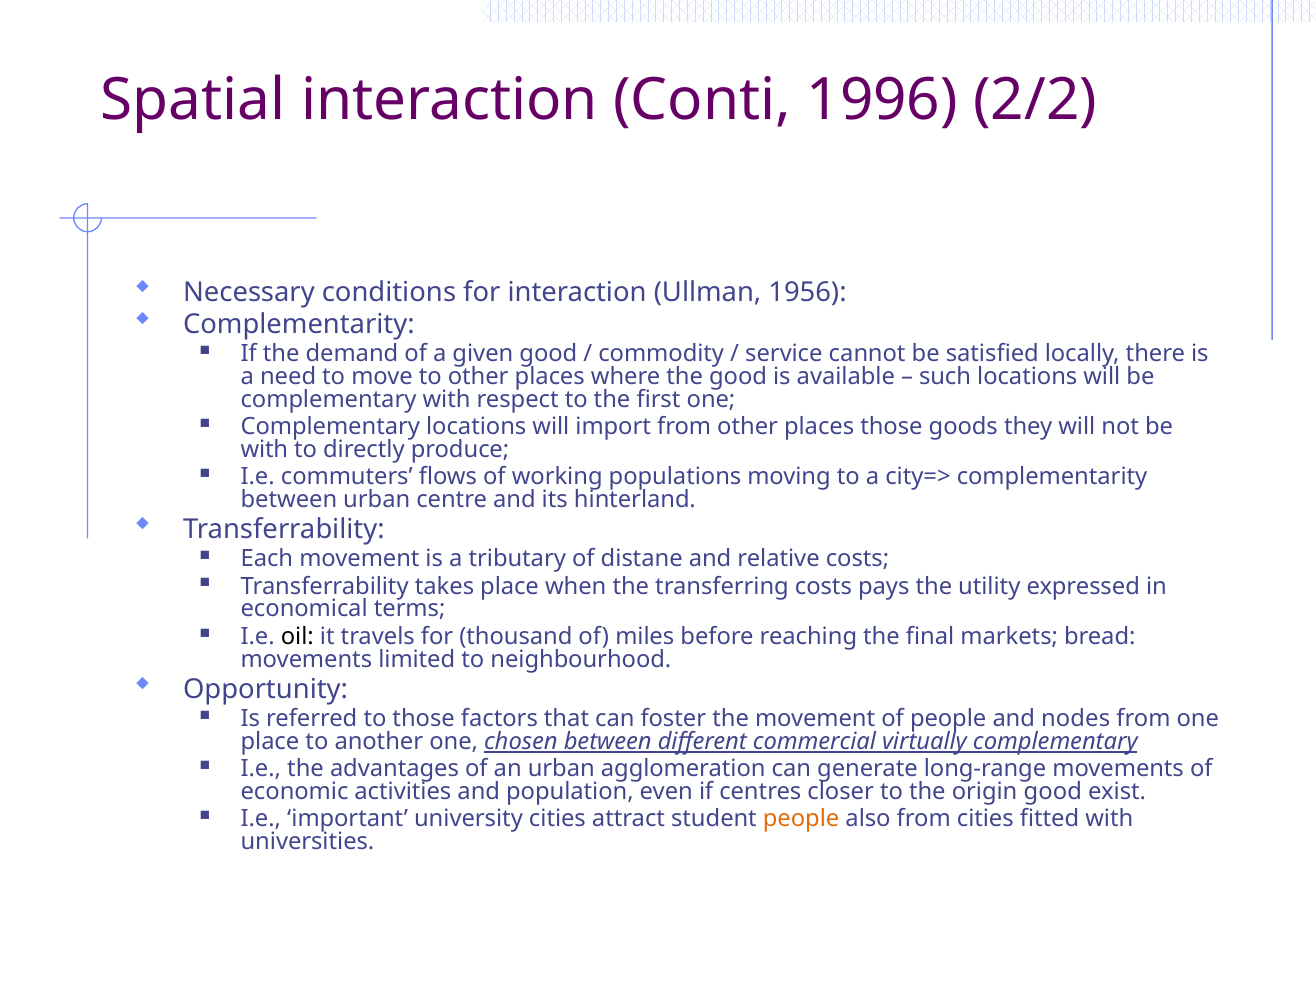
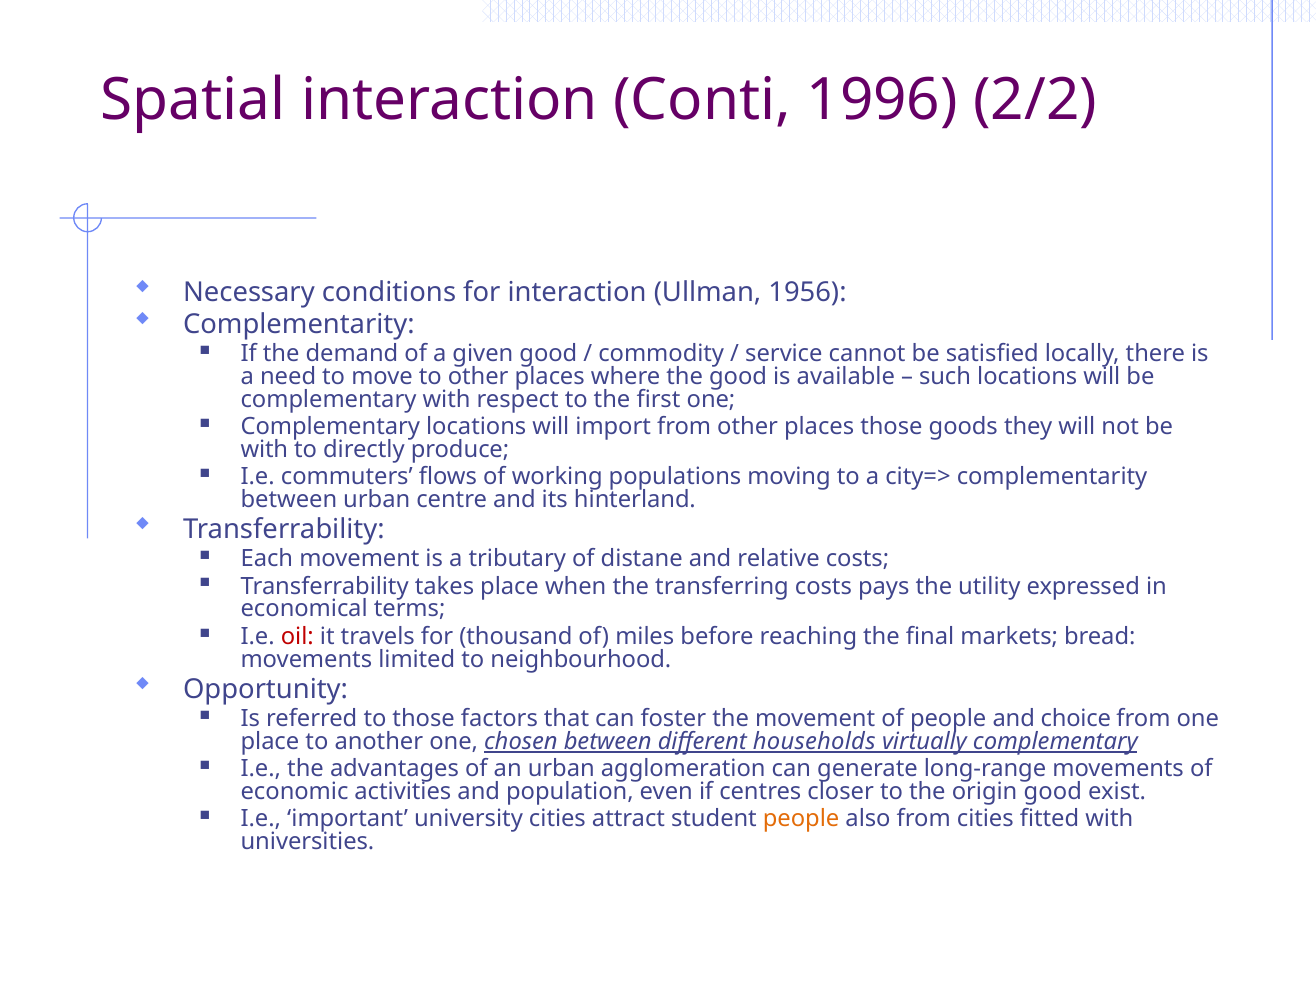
oil colour: black -> red
nodes: nodes -> choice
commercial: commercial -> households
